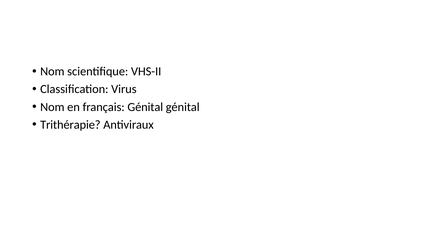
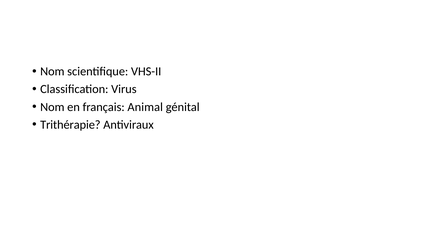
français Génital: Génital -> Animal
